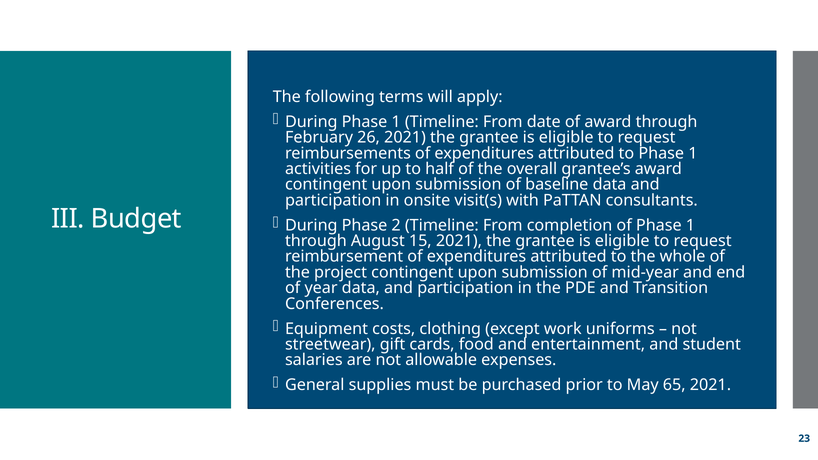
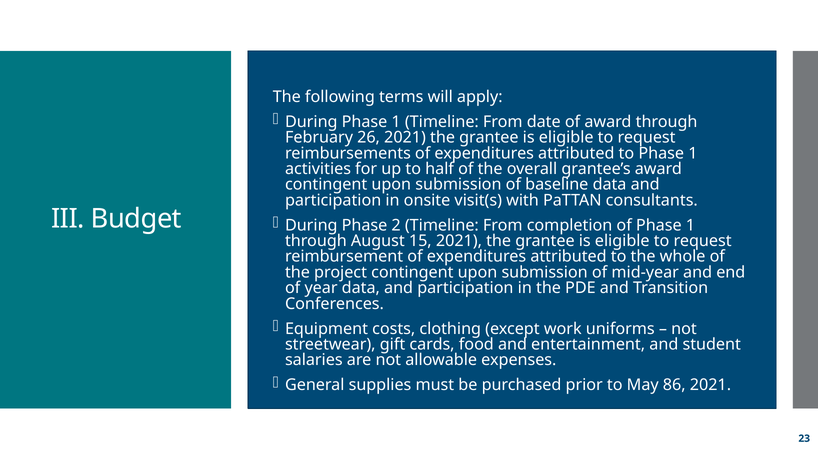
65: 65 -> 86
